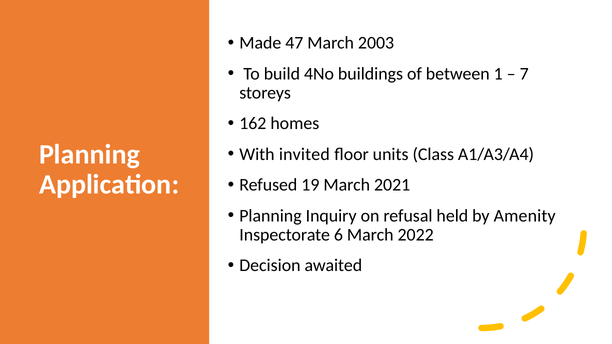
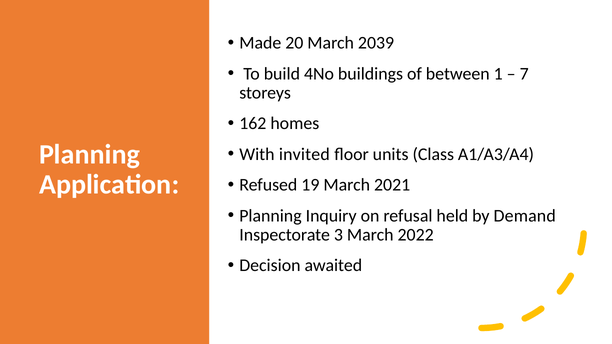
47: 47 -> 20
2003: 2003 -> 2039
Amenity: Amenity -> Demand
6: 6 -> 3
